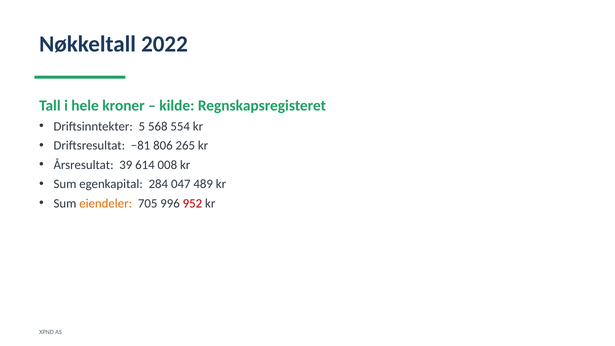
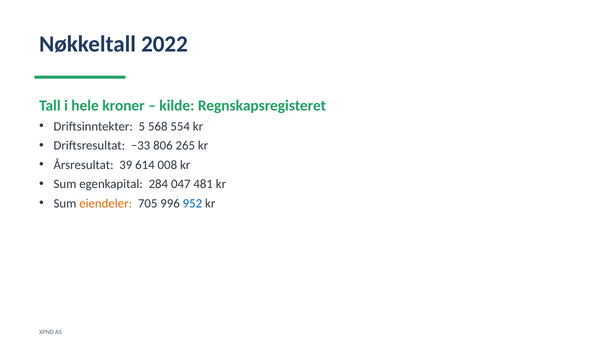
−81: −81 -> −33
489: 489 -> 481
952 colour: red -> blue
